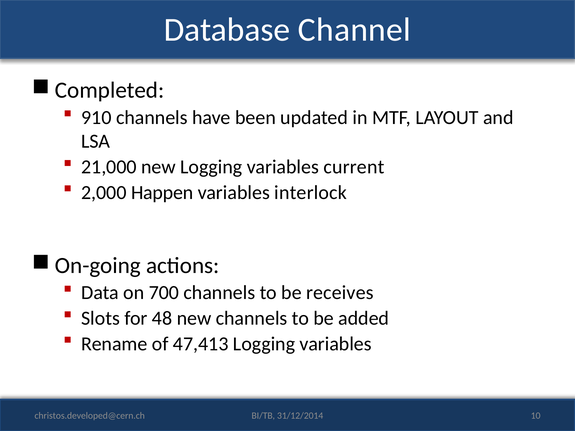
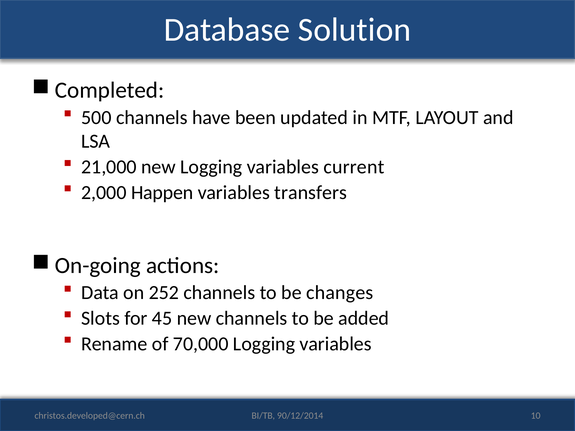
Channel: Channel -> Solution
910: 910 -> 500
interlock: interlock -> transfers
700: 700 -> 252
receives: receives -> changes
48: 48 -> 45
47,413: 47,413 -> 70,000
31/12/2014: 31/12/2014 -> 90/12/2014
